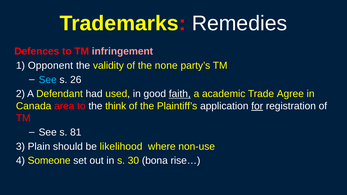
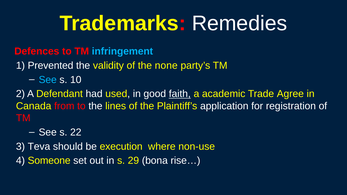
infringement colour: pink -> light blue
Opponent: Opponent -> Prevented
26: 26 -> 10
area: area -> from
think: think -> lines
for underline: present -> none
81: 81 -> 22
Plain: Plain -> Teva
likelihood: likelihood -> execution
30: 30 -> 29
